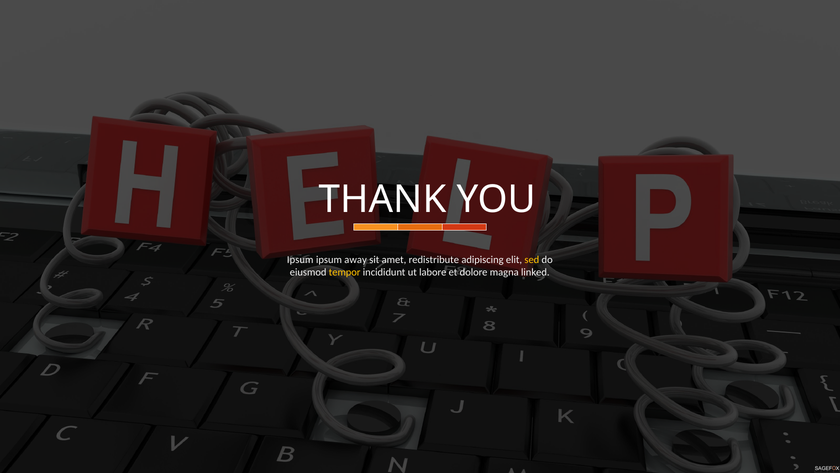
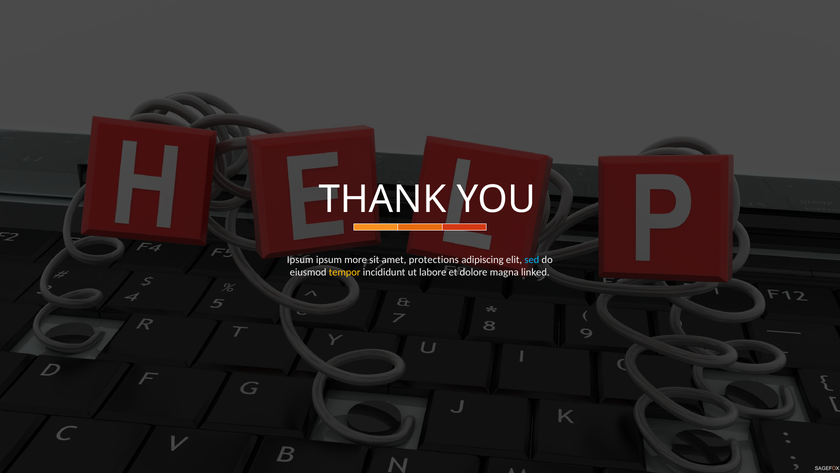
away: away -> more
redistribute: redistribute -> protections
sed colour: yellow -> light blue
